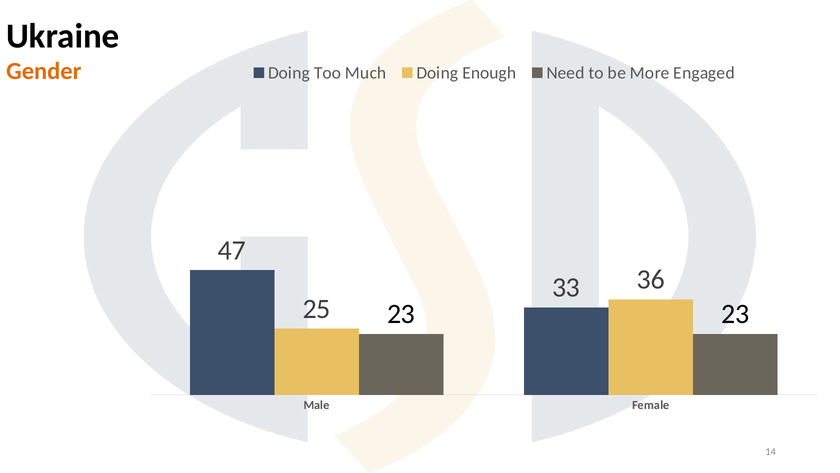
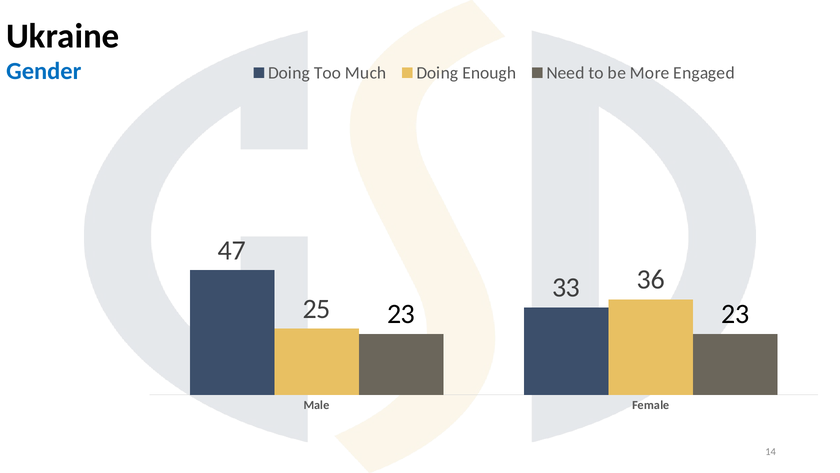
Gender colour: orange -> blue
